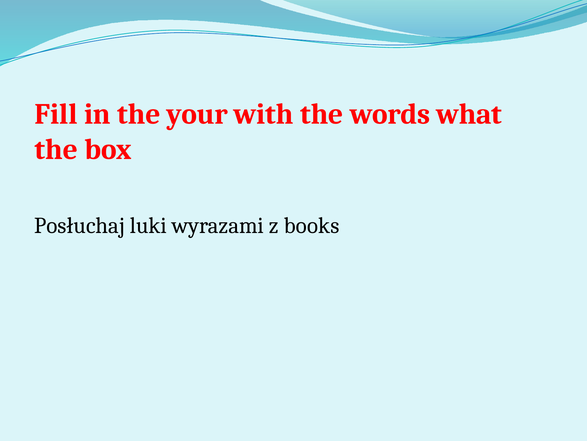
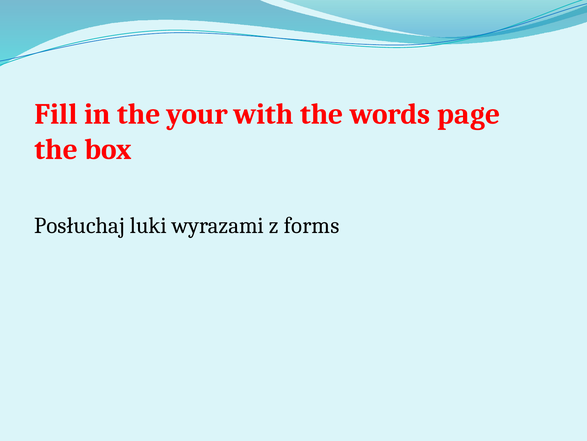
what: what -> page
books: books -> forms
